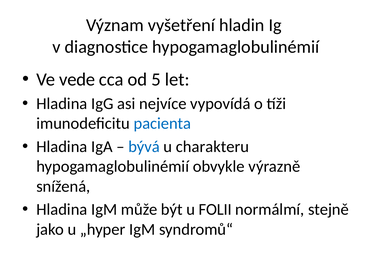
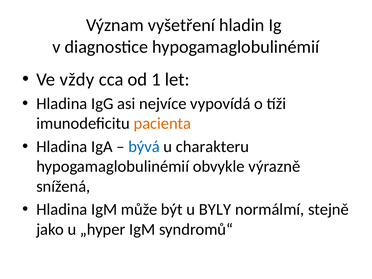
vede: vede -> vždy
5: 5 -> 1
pacienta colour: blue -> orange
FOLII: FOLII -> BYLY
